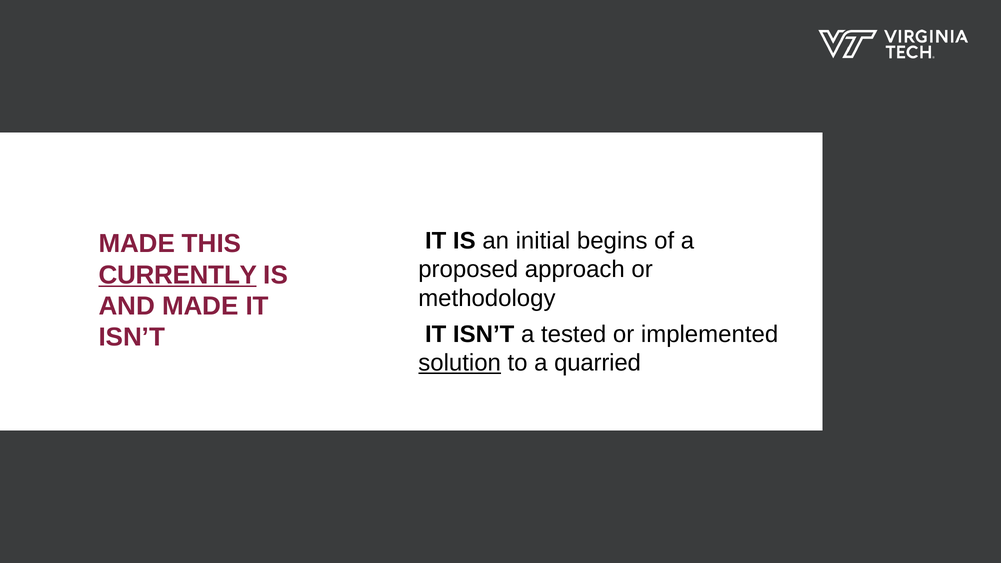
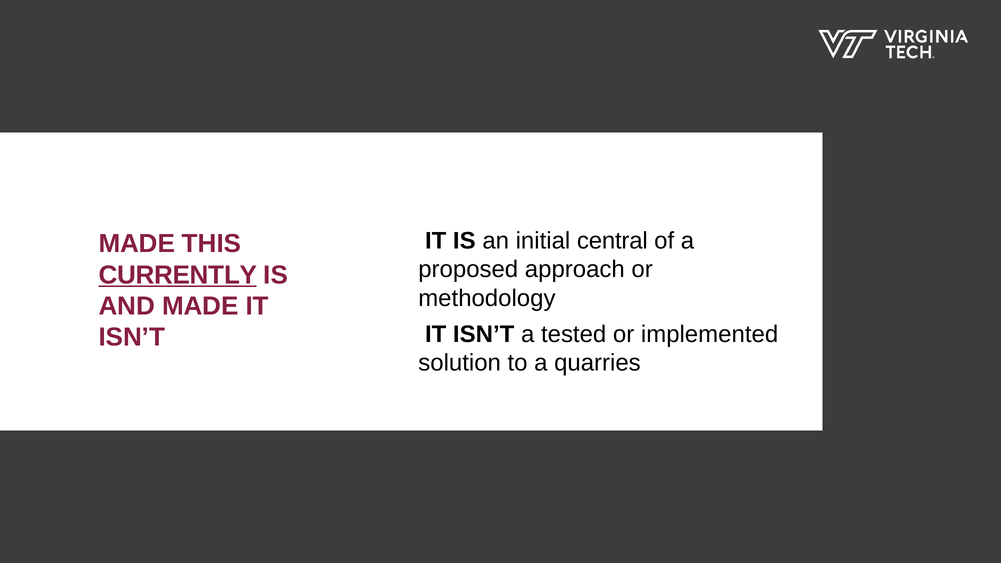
begins: begins -> central
solution underline: present -> none
quarried: quarried -> quarries
